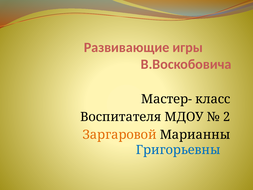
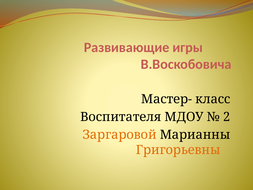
Григорьевны colour: blue -> orange
